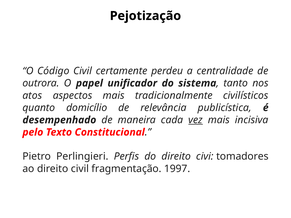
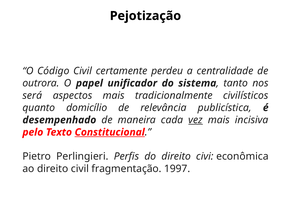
atos: atos -> será
Constitucional underline: none -> present
tomadores: tomadores -> econômica
